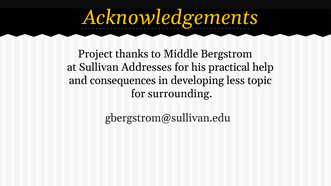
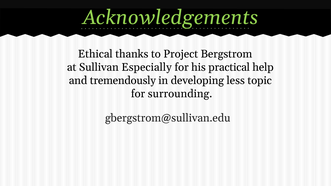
Acknowledgements colour: yellow -> light green
Project: Project -> Ethical
Middle: Middle -> Project
Addresses: Addresses -> Especially
consequences: consequences -> tremendously
